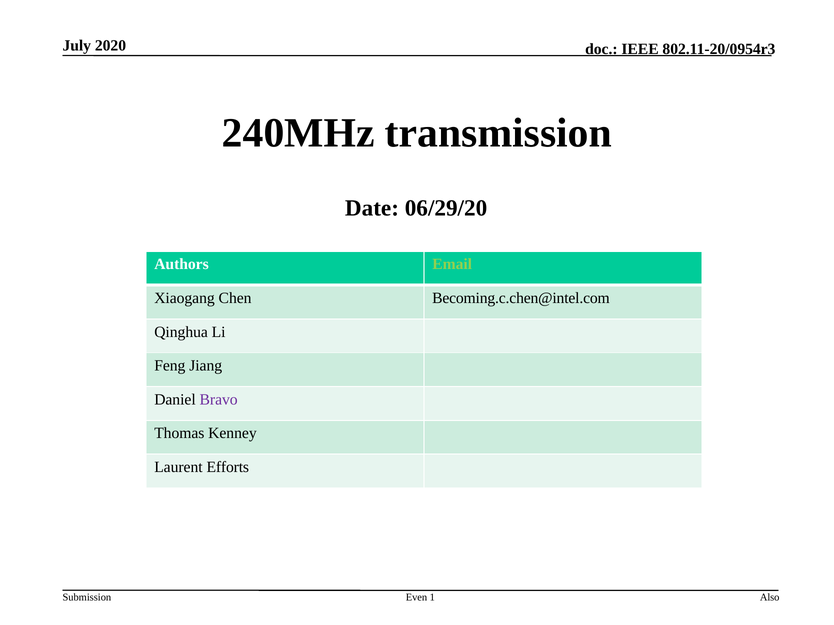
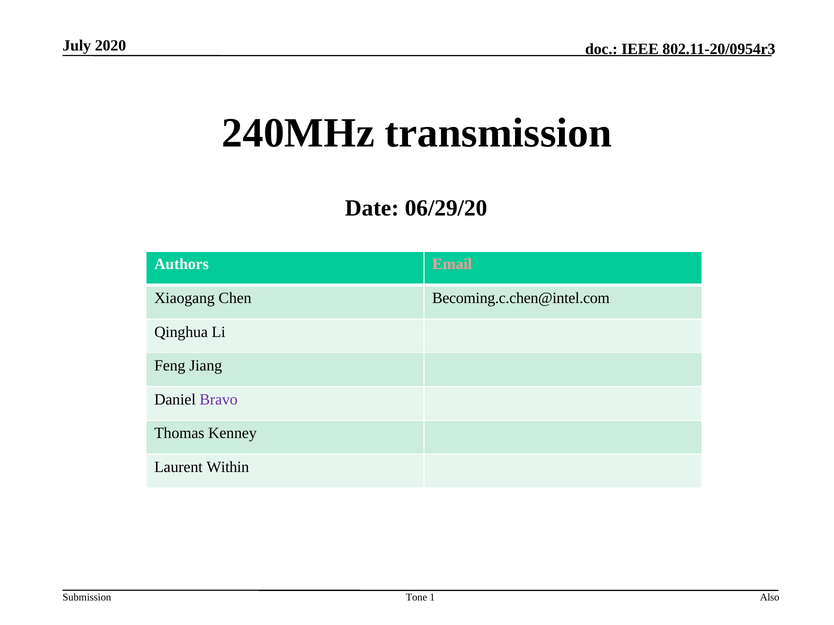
Email colour: light green -> pink
Efforts: Efforts -> Within
Even: Even -> Tone
